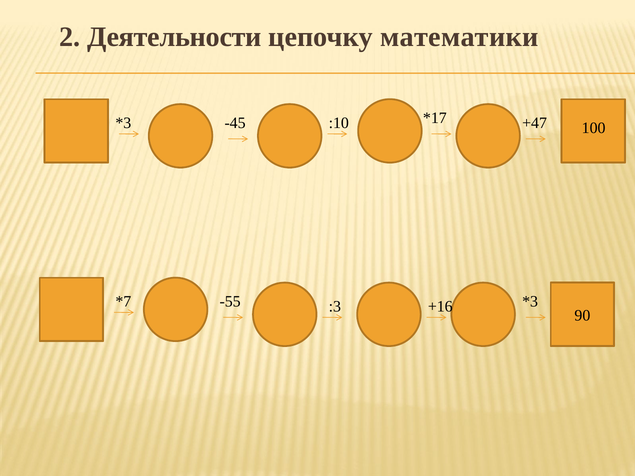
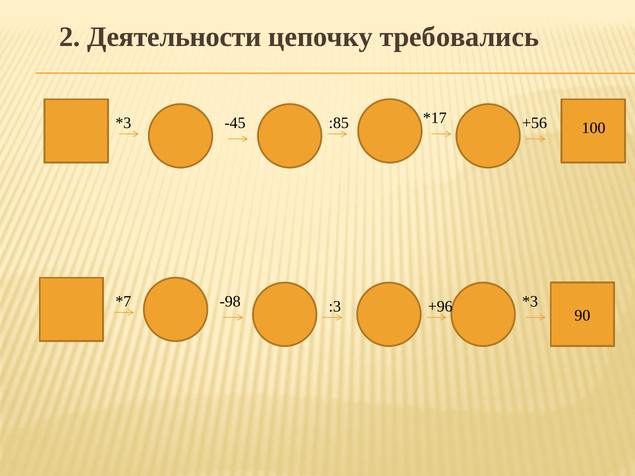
математики: математики -> требовались
:10: :10 -> :85
+47: +47 -> +56
-55: -55 -> -98
+16: +16 -> +96
